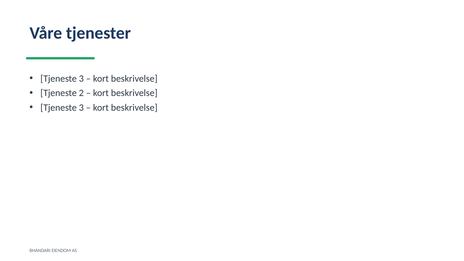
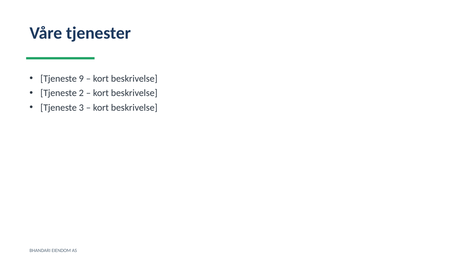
3 at (81, 79): 3 -> 9
